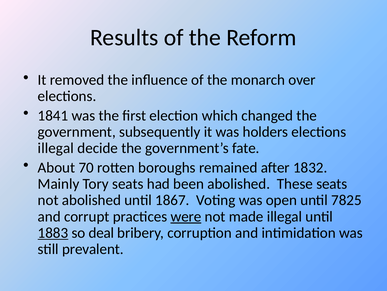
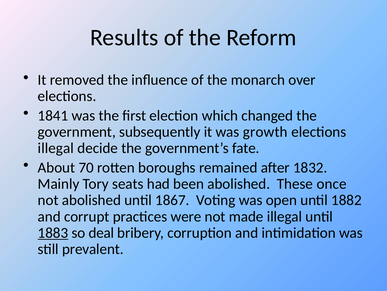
holders: holders -> growth
These seats: seats -> once
7825: 7825 -> 1882
were underline: present -> none
